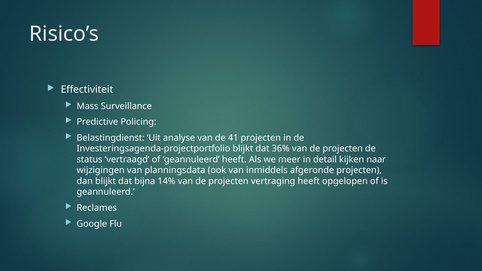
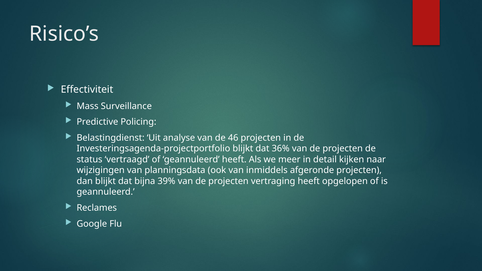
41: 41 -> 46
14%: 14% -> 39%
